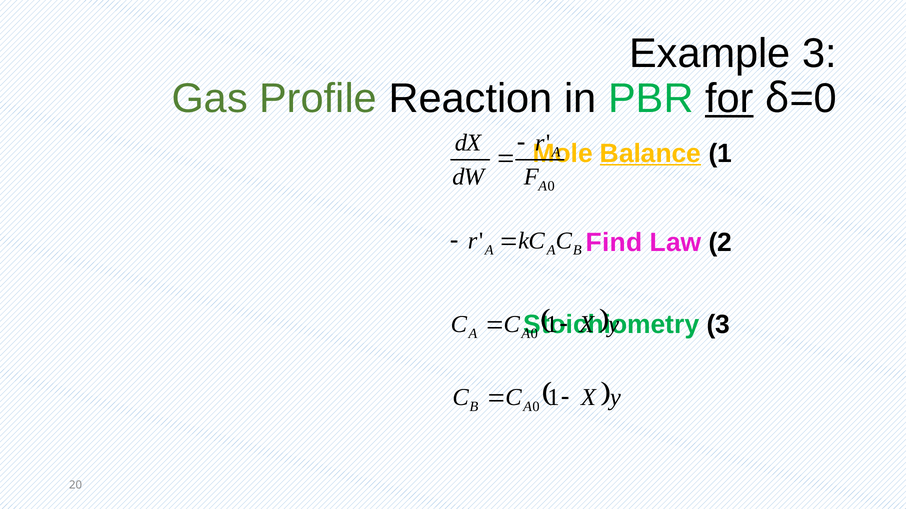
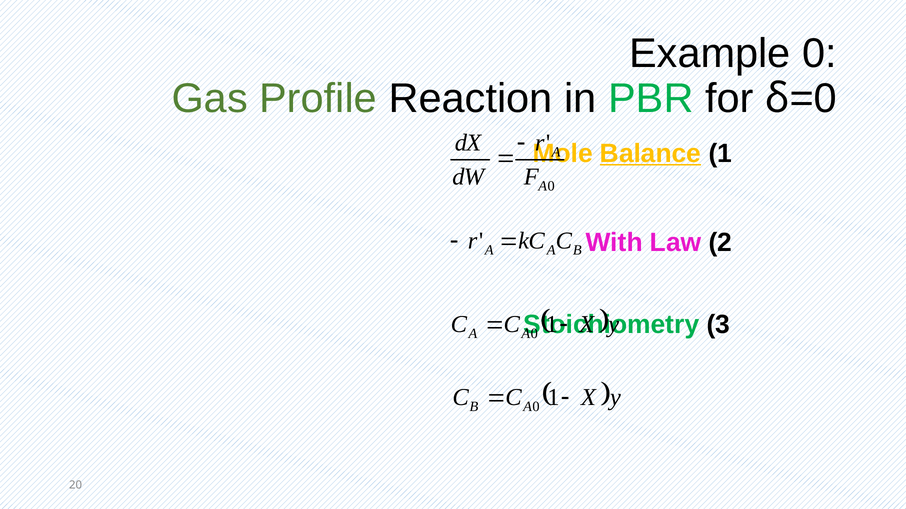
Example 3: 3 -> 0
for underline: present -> none
Find: Find -> With
